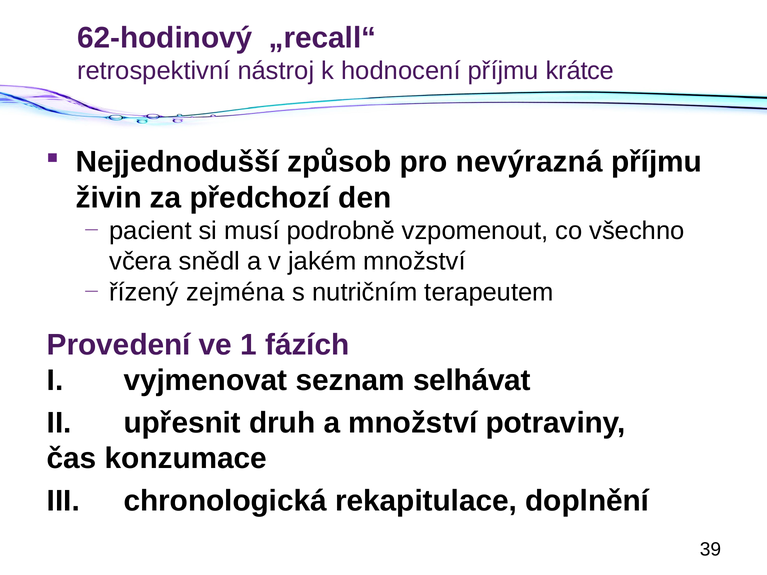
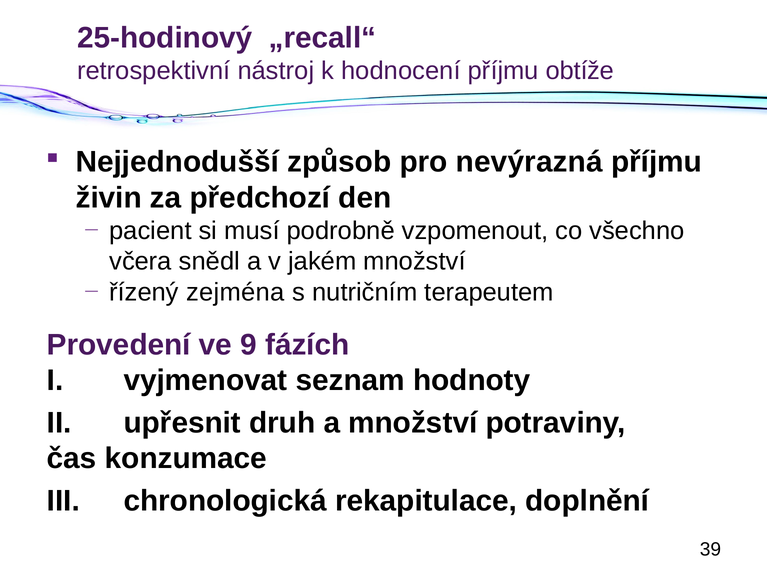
62-hodinový: 62-hodinový -> 25-hodinový
krátce: krátce -> obtíže
1: 1 -> 9
selhávat: selhávat -> hodnoty
